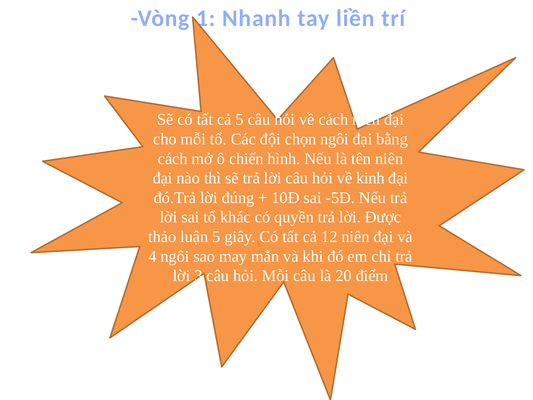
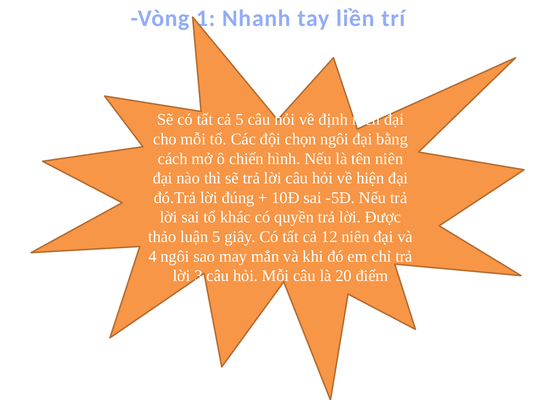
về cách: cách -> định
kinh: kinh -> hiện
